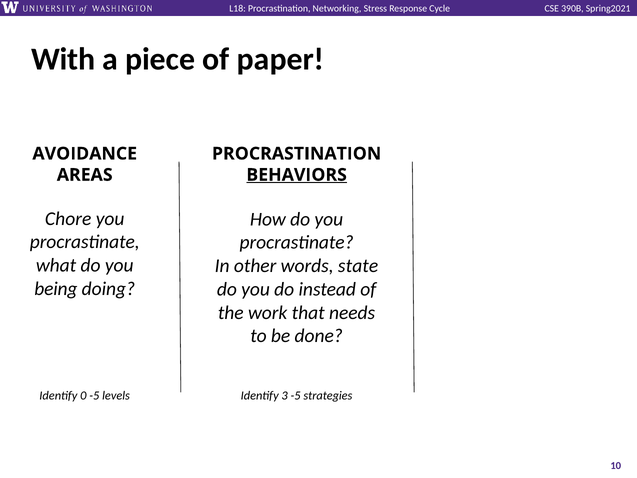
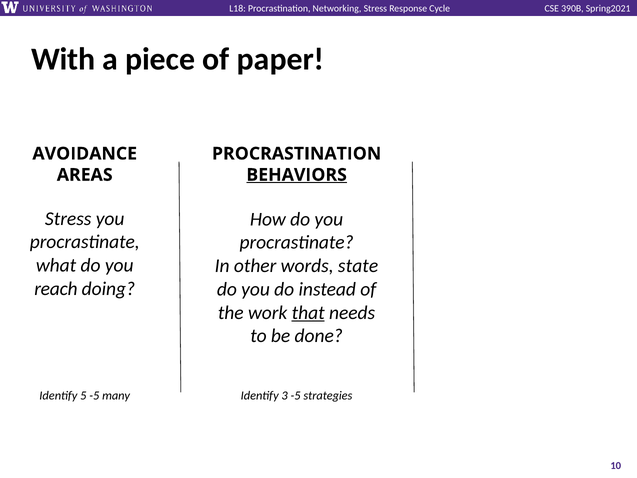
Chore at (68, 219): Chore -> Stress
being: being -> reach
that underline: none -> present
0: 0 -> 5
levels: levels -> many
